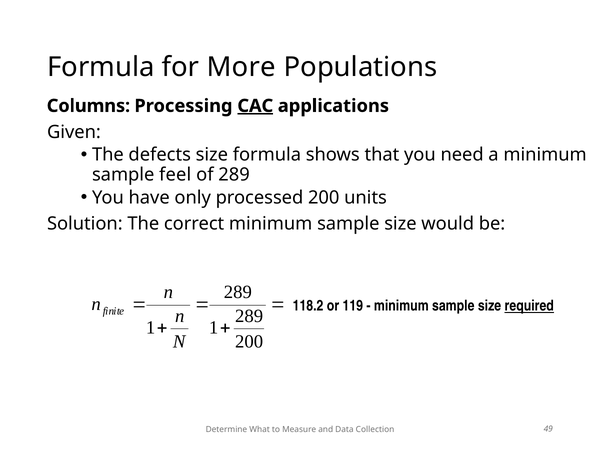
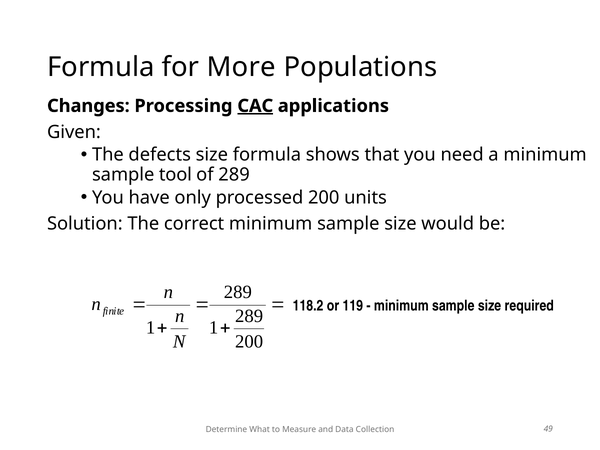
Columns: Columns -> Changes
feel: feel -> tool
required underline: present -> none
